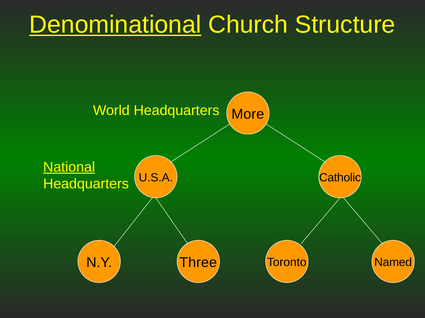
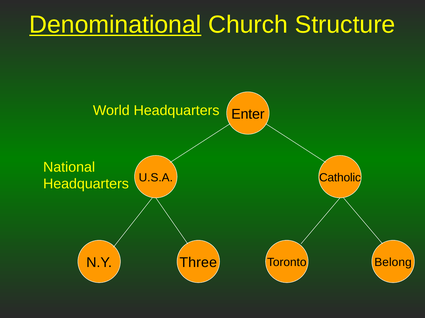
More: More -> Enter
National underline: present -> none
Named: Named -> Belong
